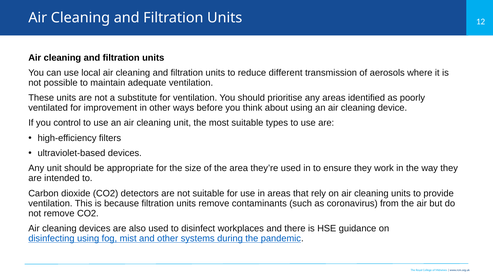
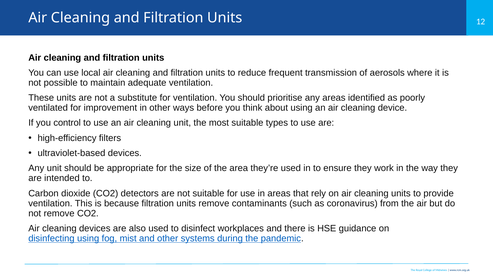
different: different -> frequent
